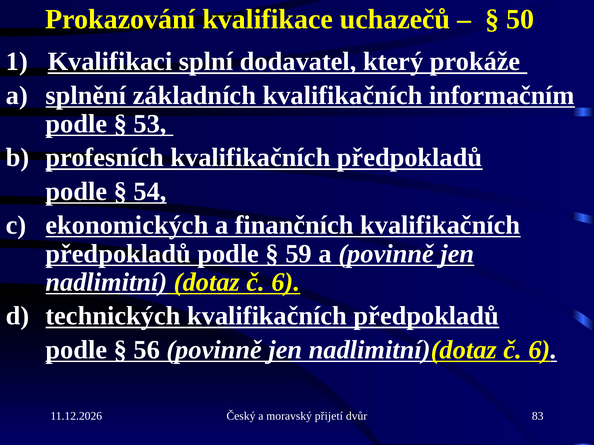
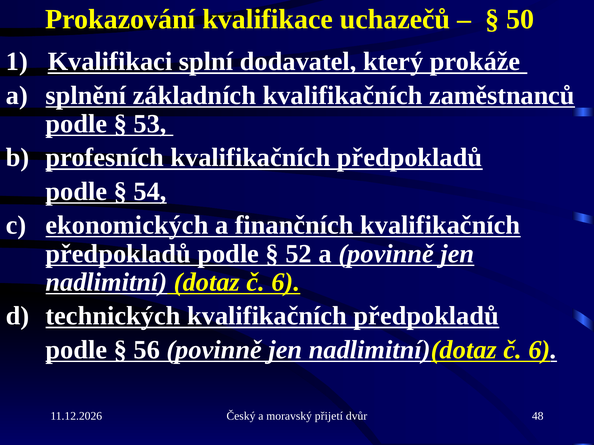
informačním: informačním -> zaměstnanců
59: 59 -> 52
83: 83 -> 48
